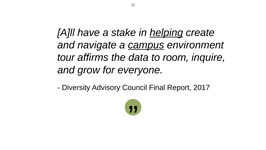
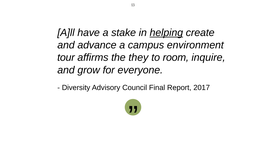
navigate: navigate -> advance
campus underline: present -> none
data: data -> they
